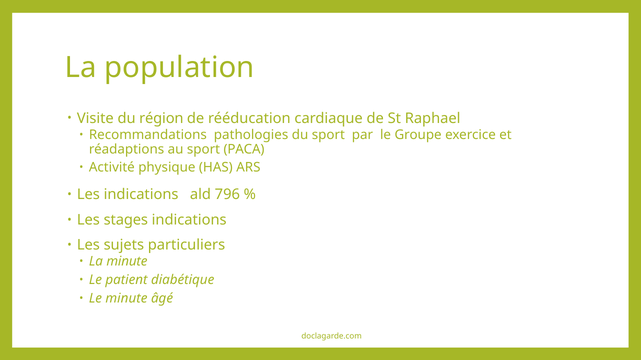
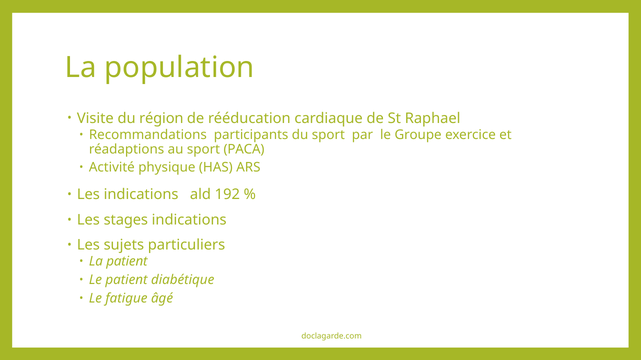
pathologies: pathologies -> participants
796: 796 -> 192
La minute: minute -> patient
Le minute: minute -> fatigue
